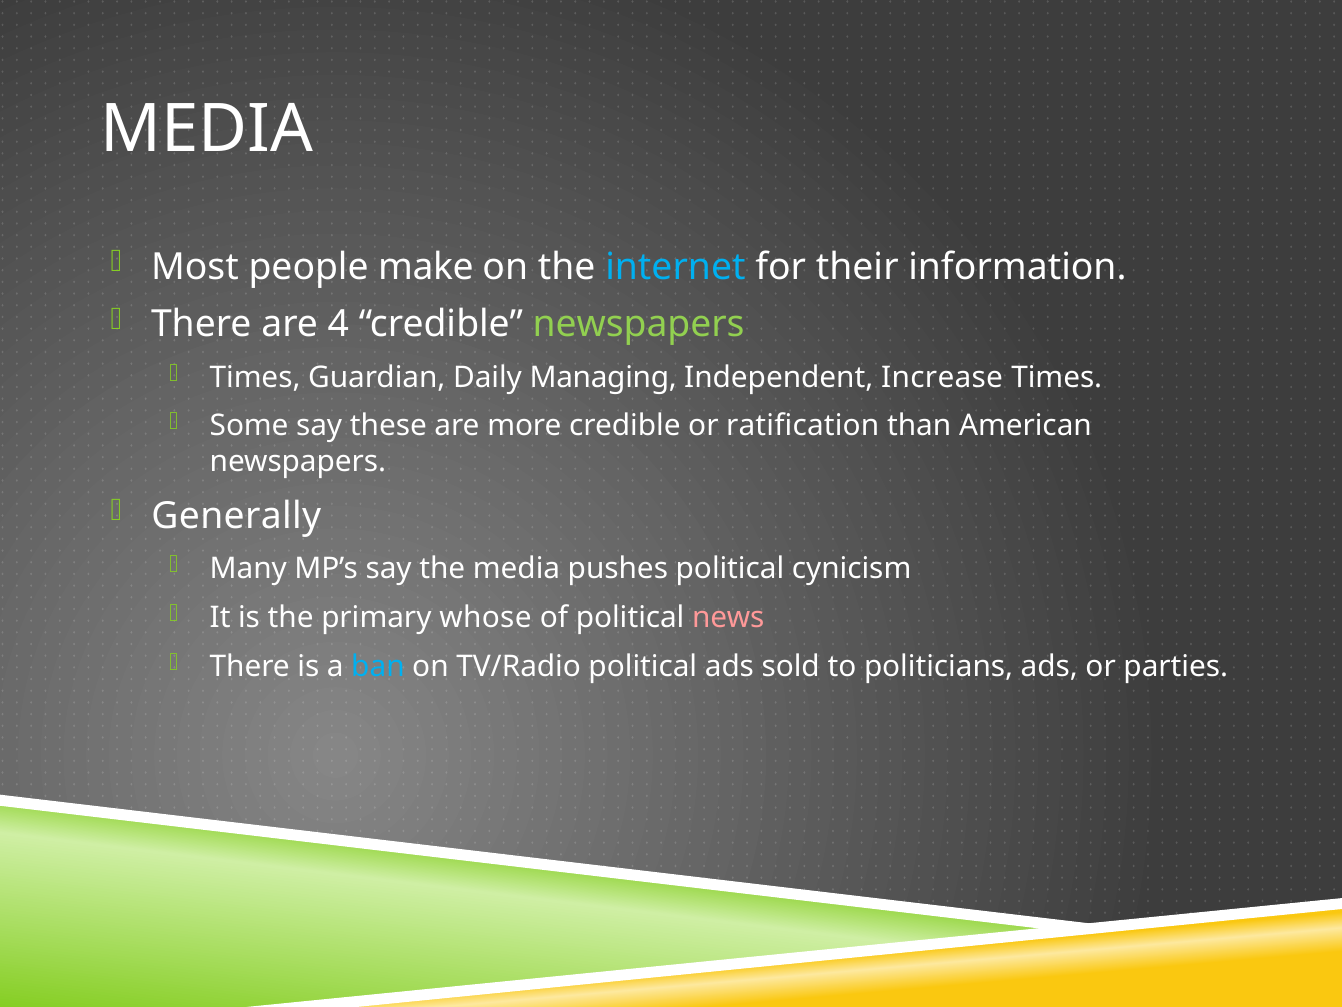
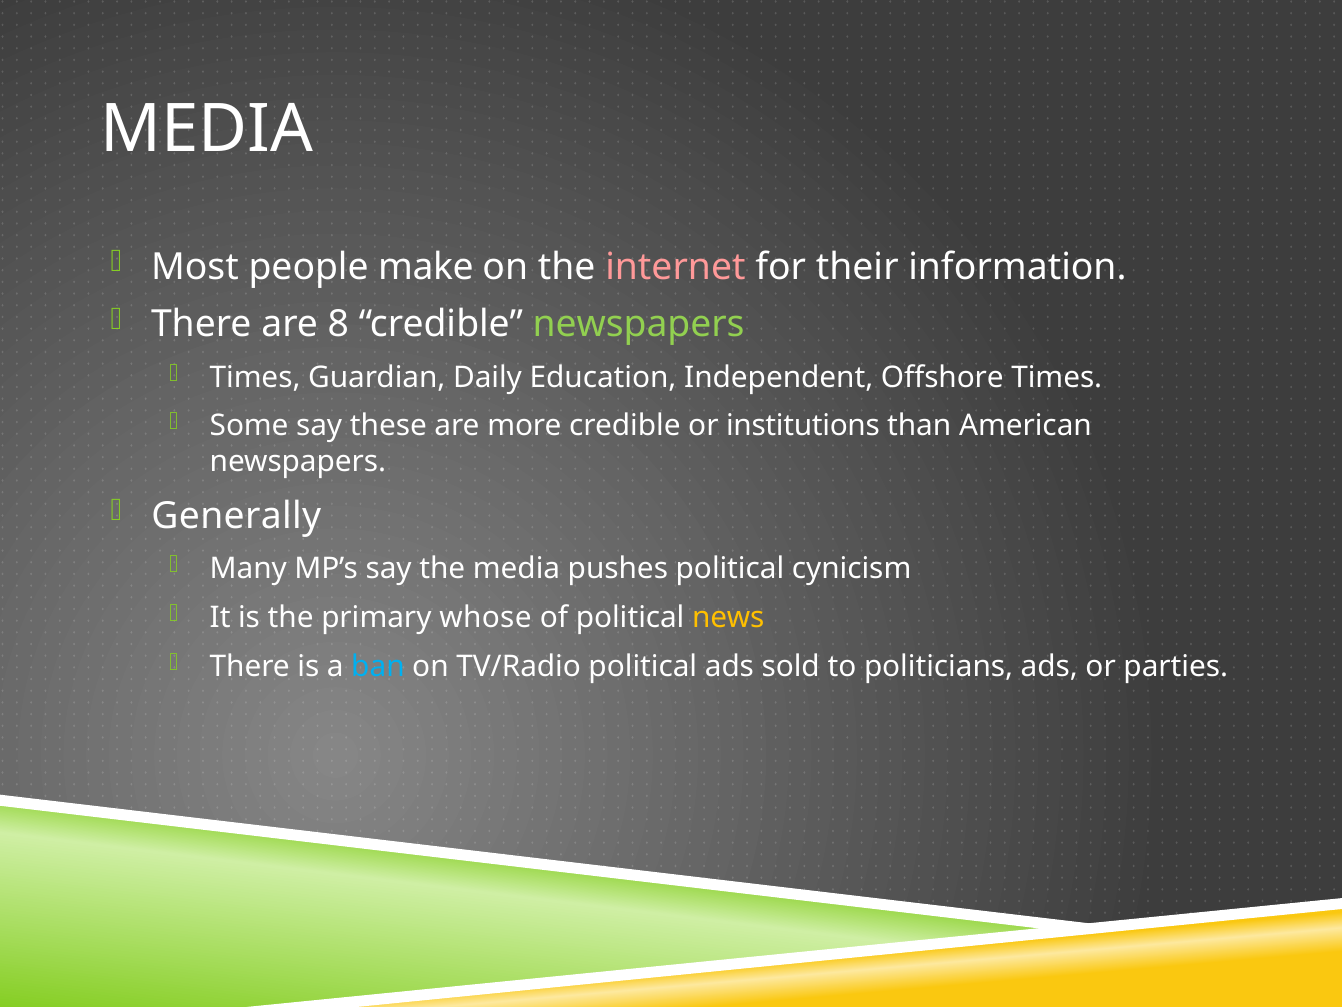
internet colour: light blue -> pink
4: 4 -> 8
Managing: Managing -> Education
Increase: Increase -> Offshore
ratification: ratification -> institutions
news colour: pink -> yellow
